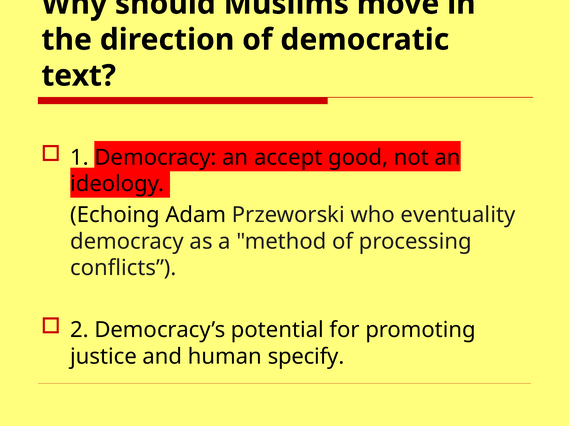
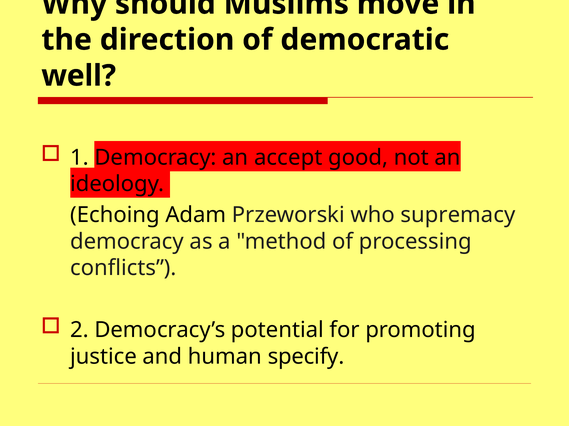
text: text -> well
eventuality: eventuality -> supremacy
